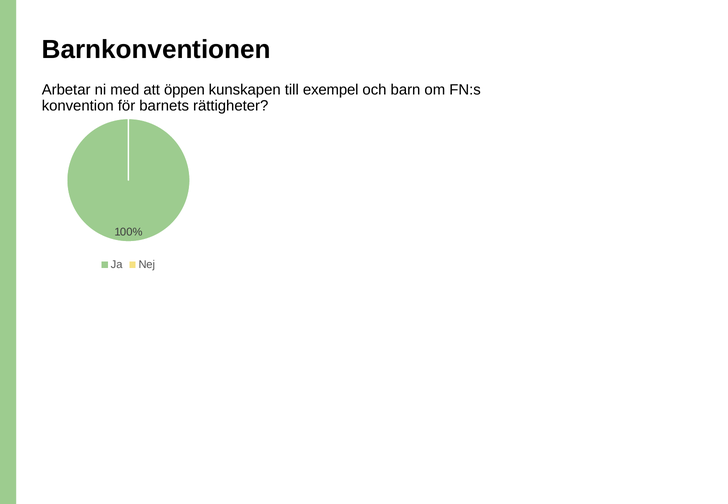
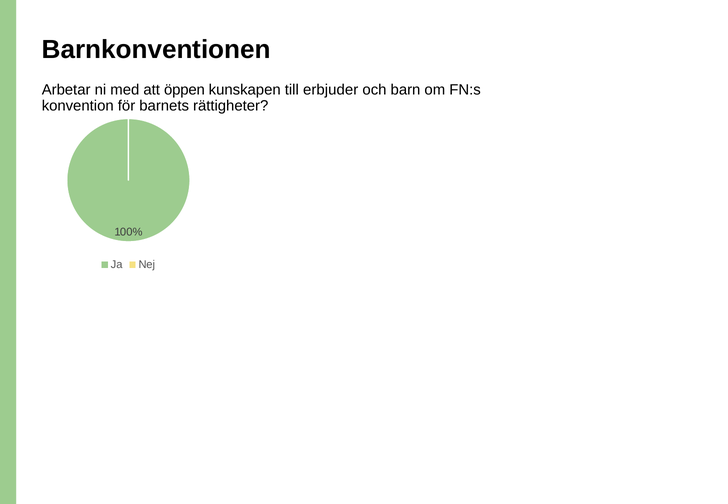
exempel: exempel -> erbjuder
